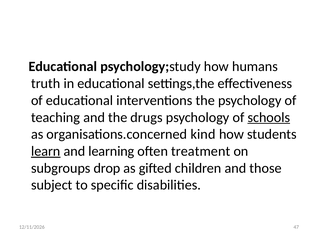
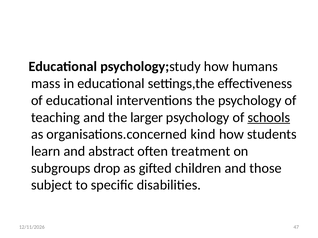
truth: truth -> mass
drugs: drugs -> larger
learn underline: present -> none
learning: learning -> abstract
